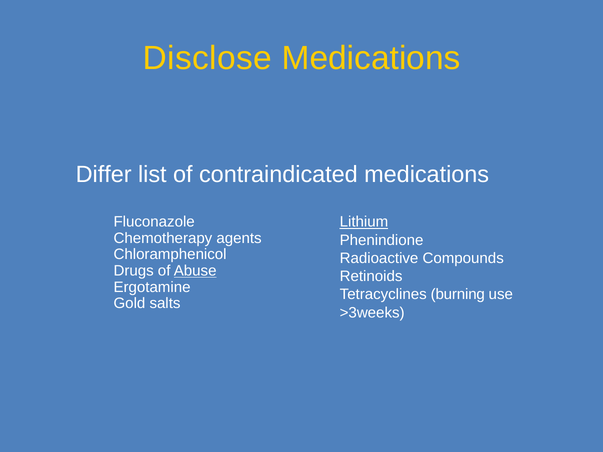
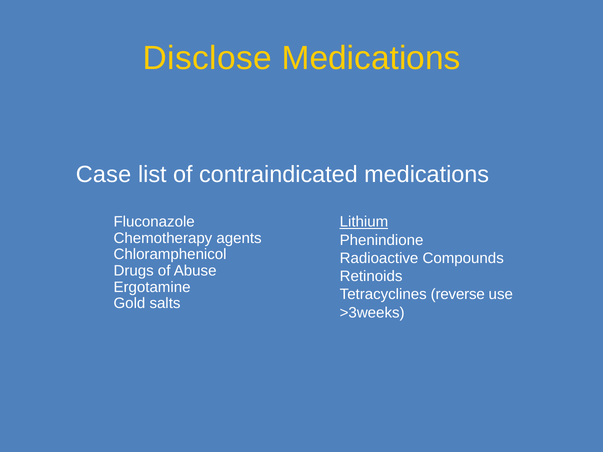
Differ: Differ -> Case
Abuse underline: present -> none
burning: burning -> reverse
